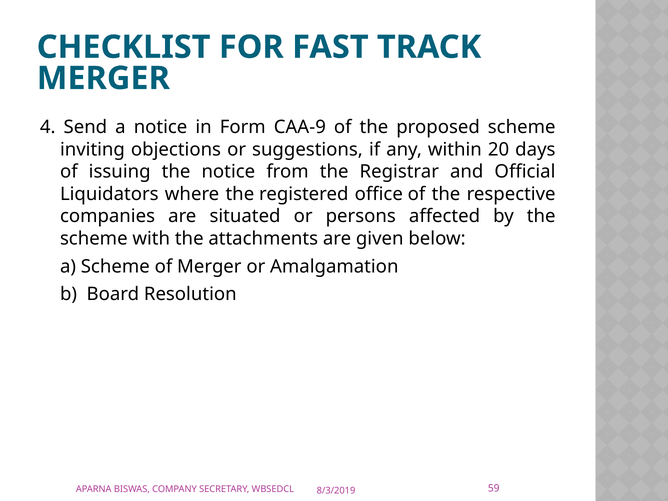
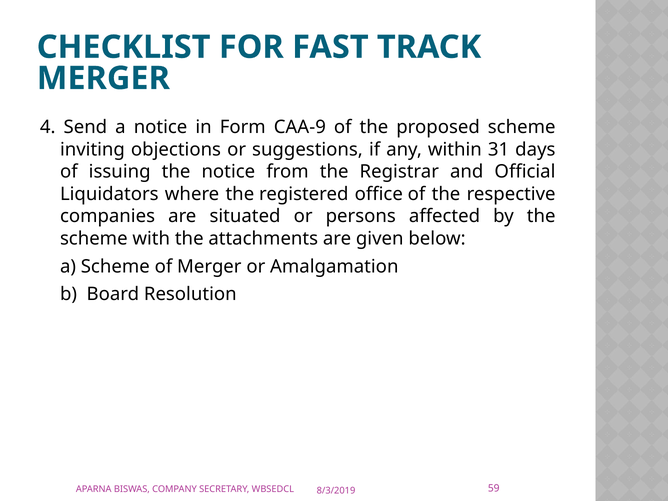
20: 20 -> 31
